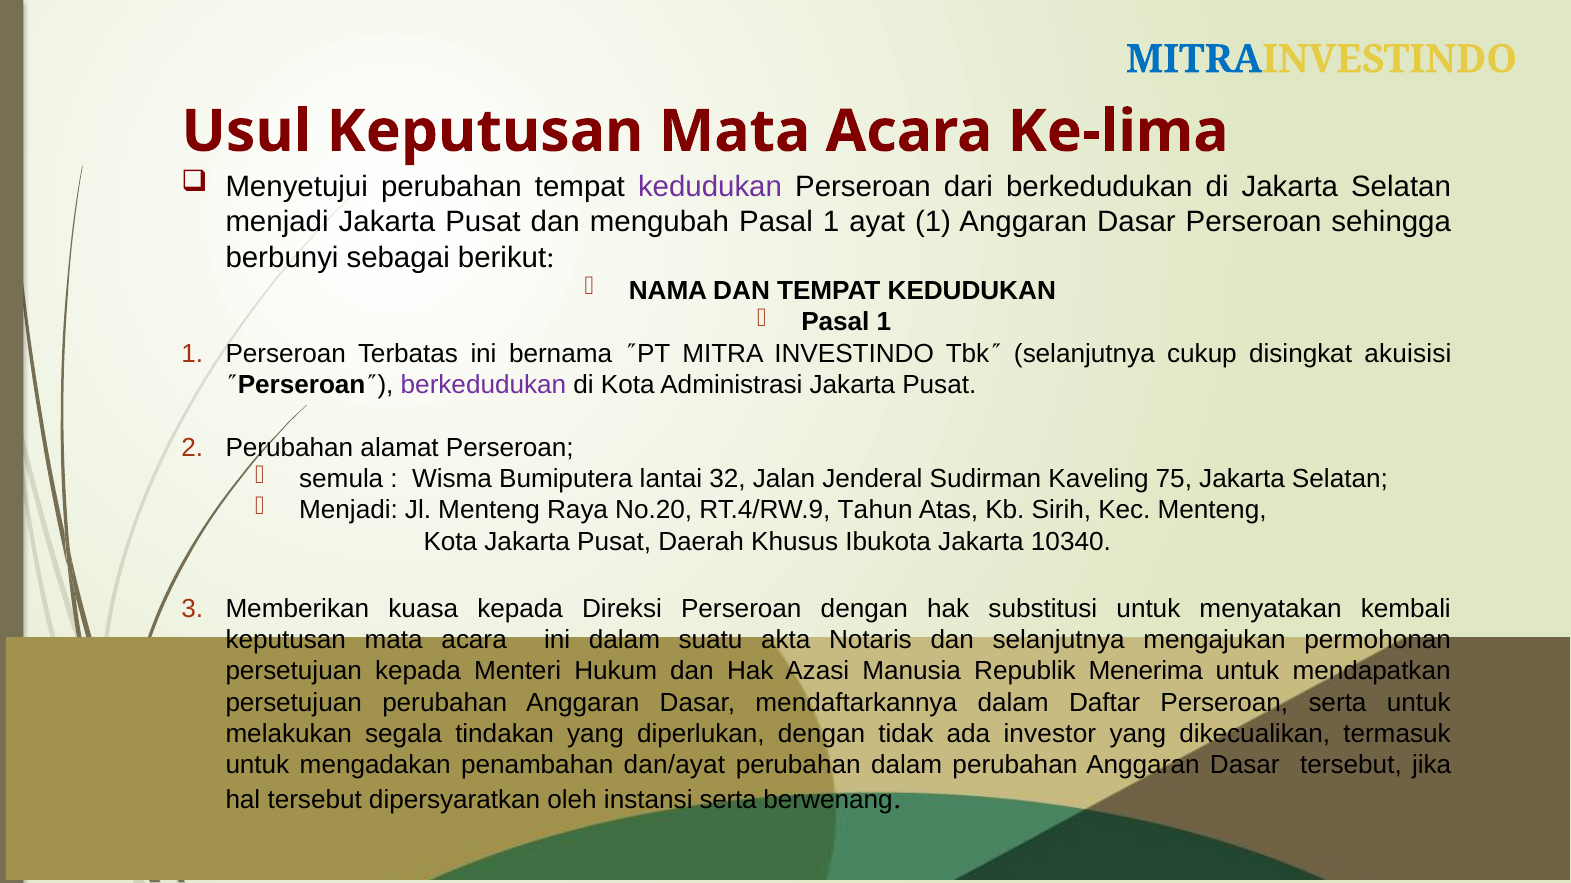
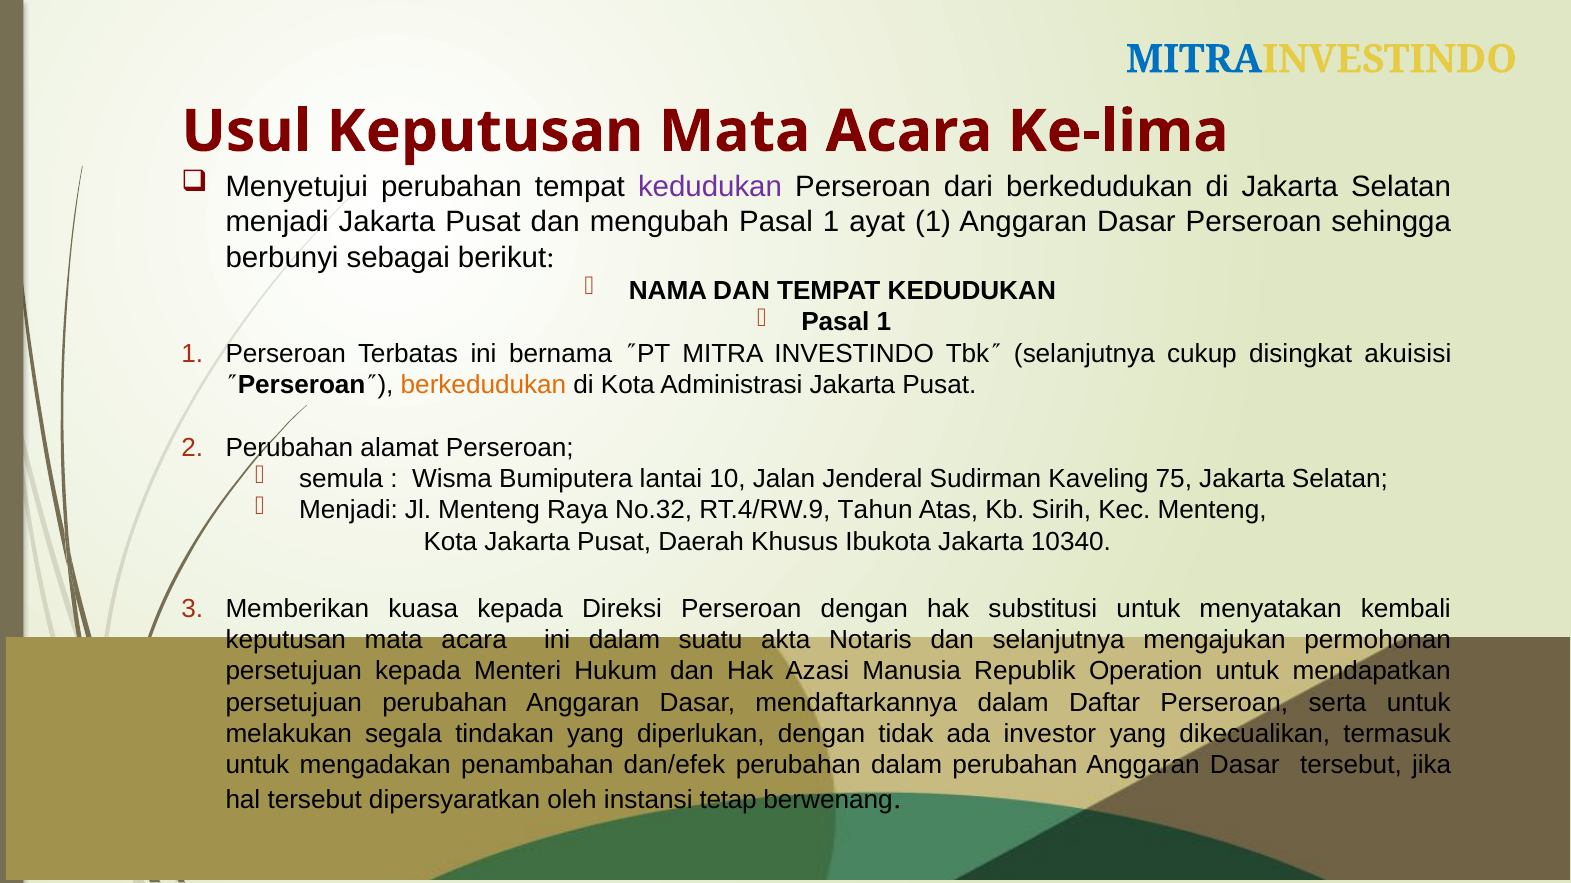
berkedudukan at (483, 385) colour: purple -> orange
32: 32 -> 10
No.20: No.20 -> No.32
Menerima: Menerima -> Operation
dan/ayat: dan/ayat -> dan/efek
instansi serta: serta -> tetap
